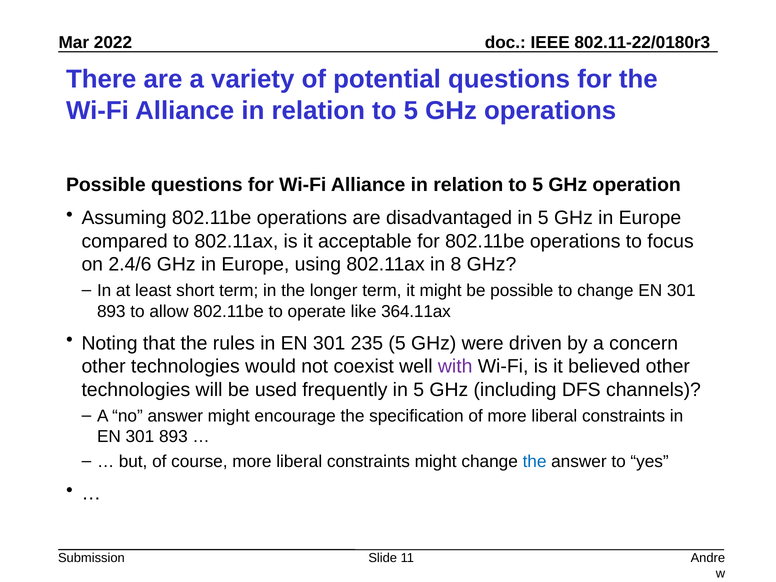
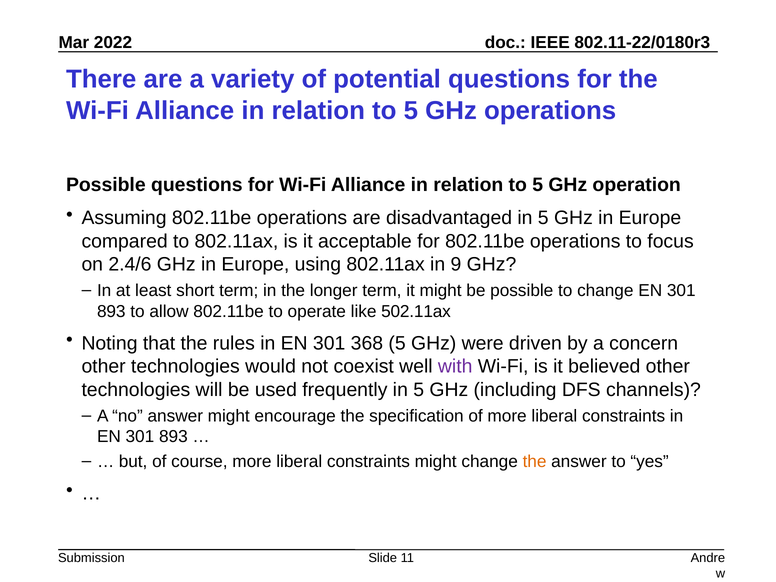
8: 8 -> 9
364.11ax: 364.11ax -> 502.11ax
235: 235 -> 368
the at (535, 462) colour: blue -> orange
